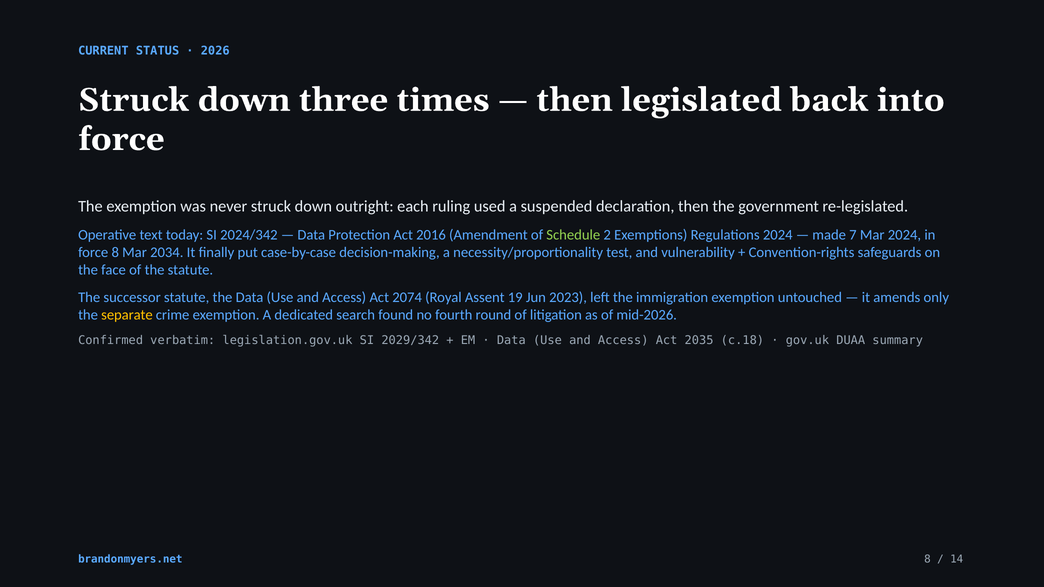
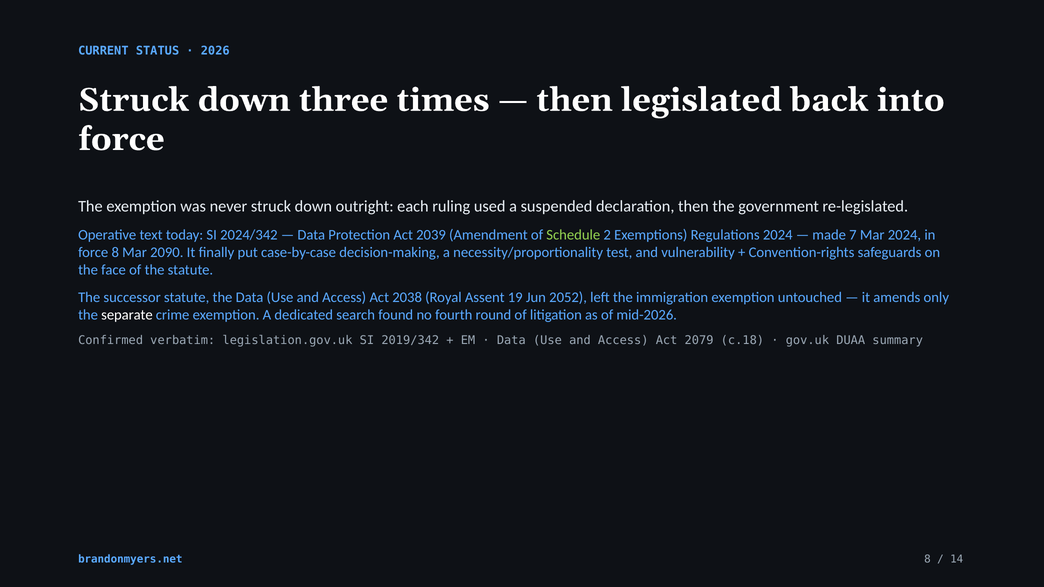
2016: 2016 -> 2039
2034: 2034 -> 2090
2074: 2074 -> 2038
2023: 2023 -> 2052
separate colour: yellow -> white
2029/342: 2029/342 -> 2019/342
2035: 2035 -> 2079
